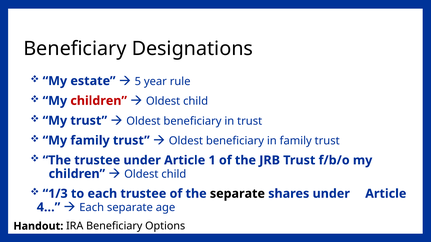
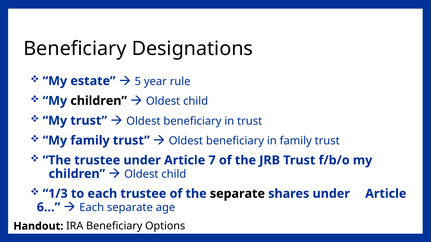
children at (99, 101) colour: red -> black
1: 1 -> 7
4…: 4… -> 6…
